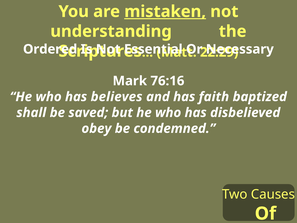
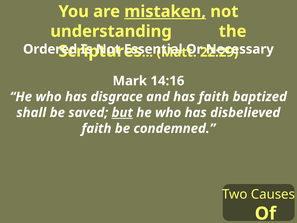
76:16: 76:16 -> 14:16
believes: believes -> disgrace
but underline: none -> present
obey at (96, 128): obey -> faith
